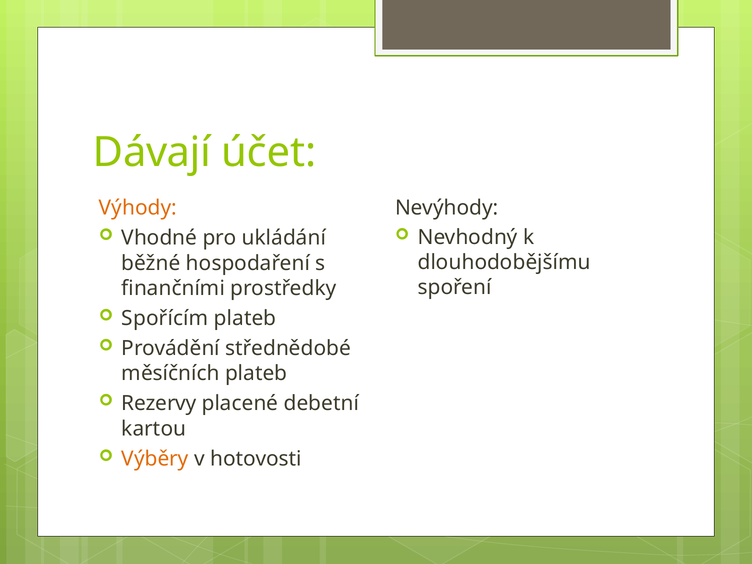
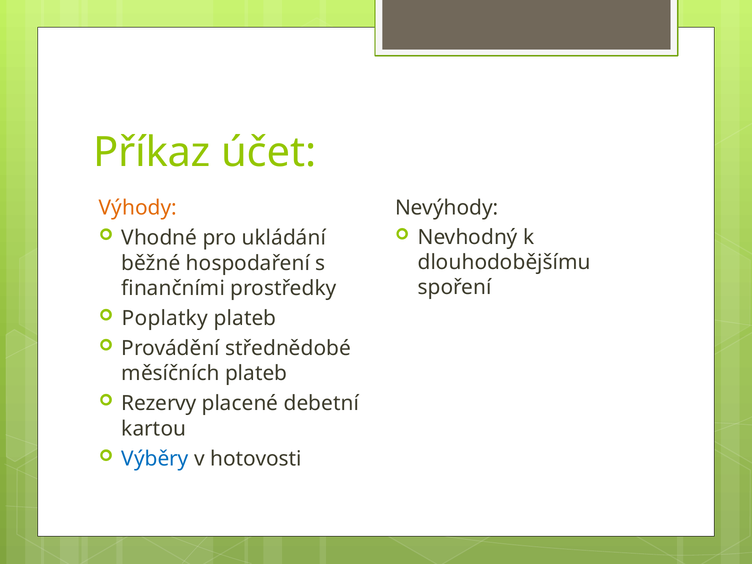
Dávají: Dávají -> Příkaz
Spořícím: Spořícím -> Poplatky
Výběry colour: orange -> blue
